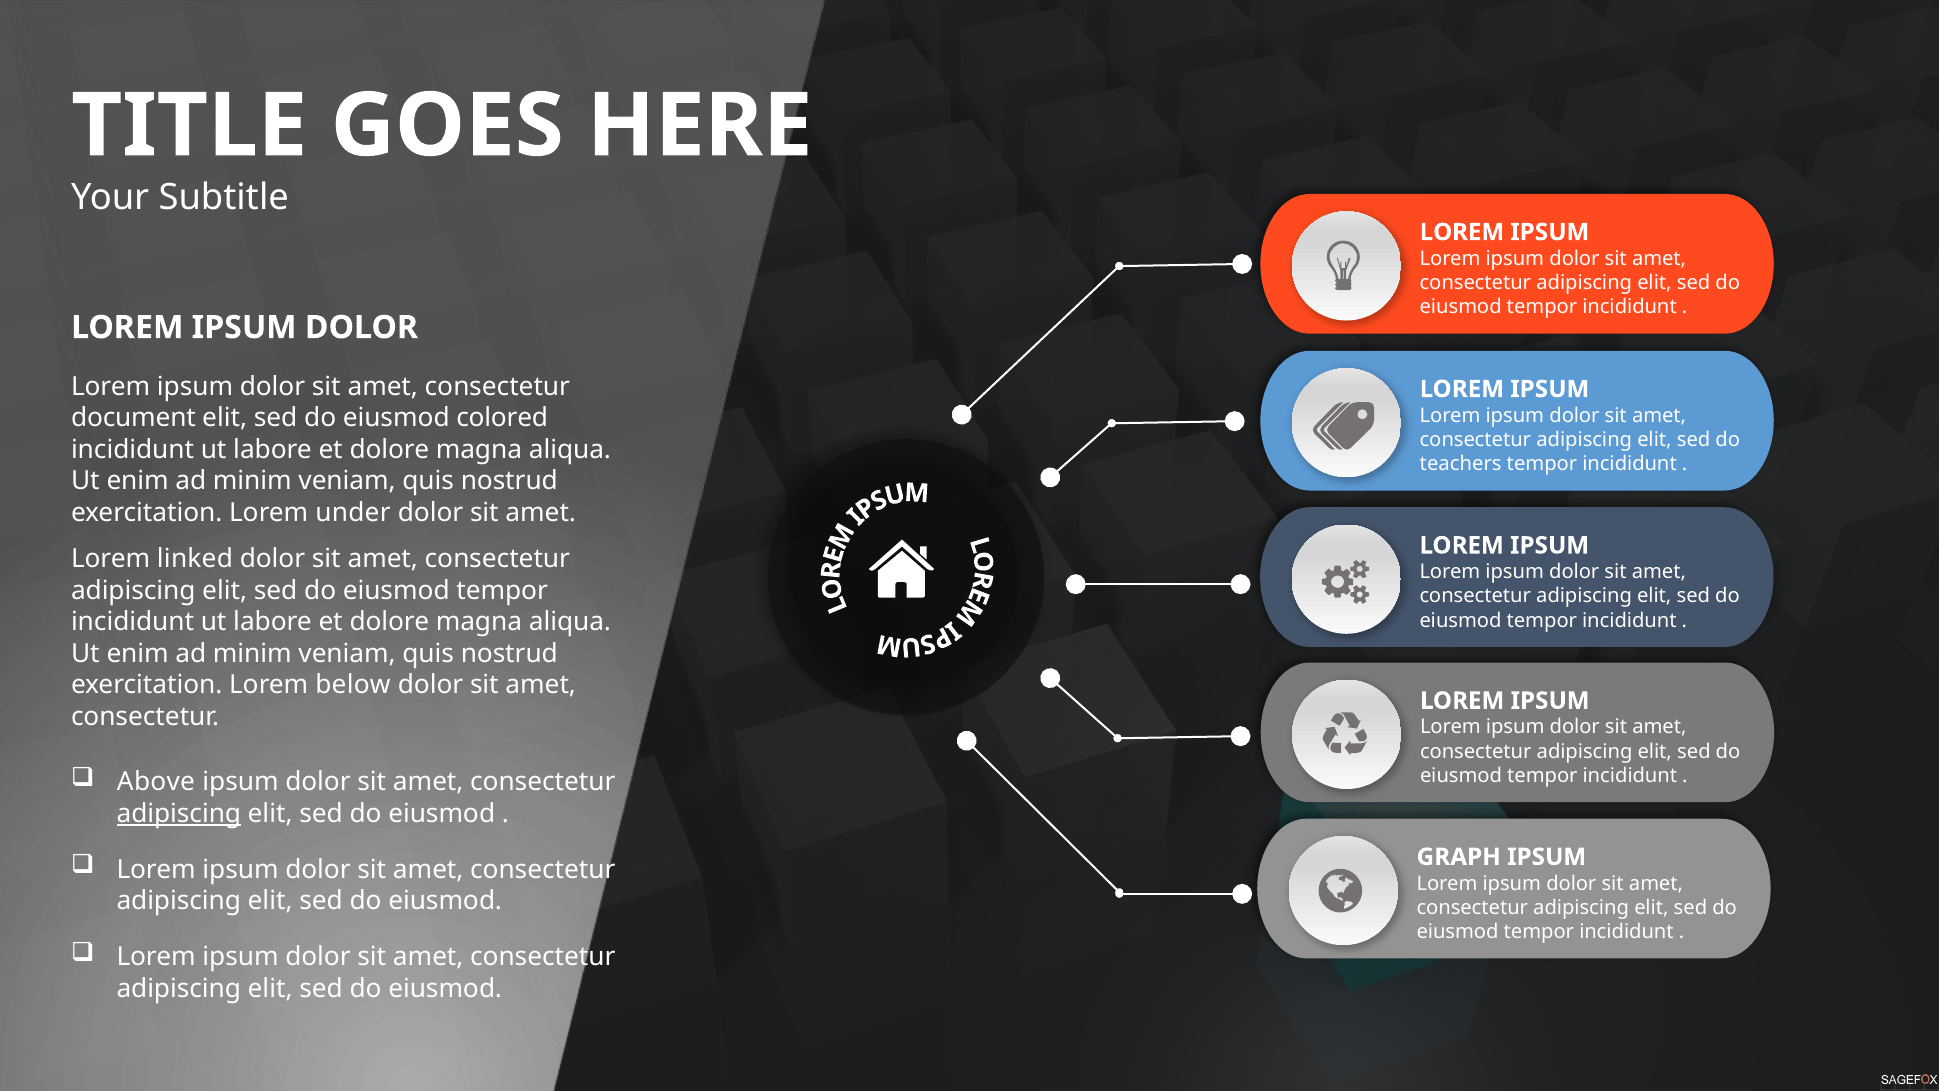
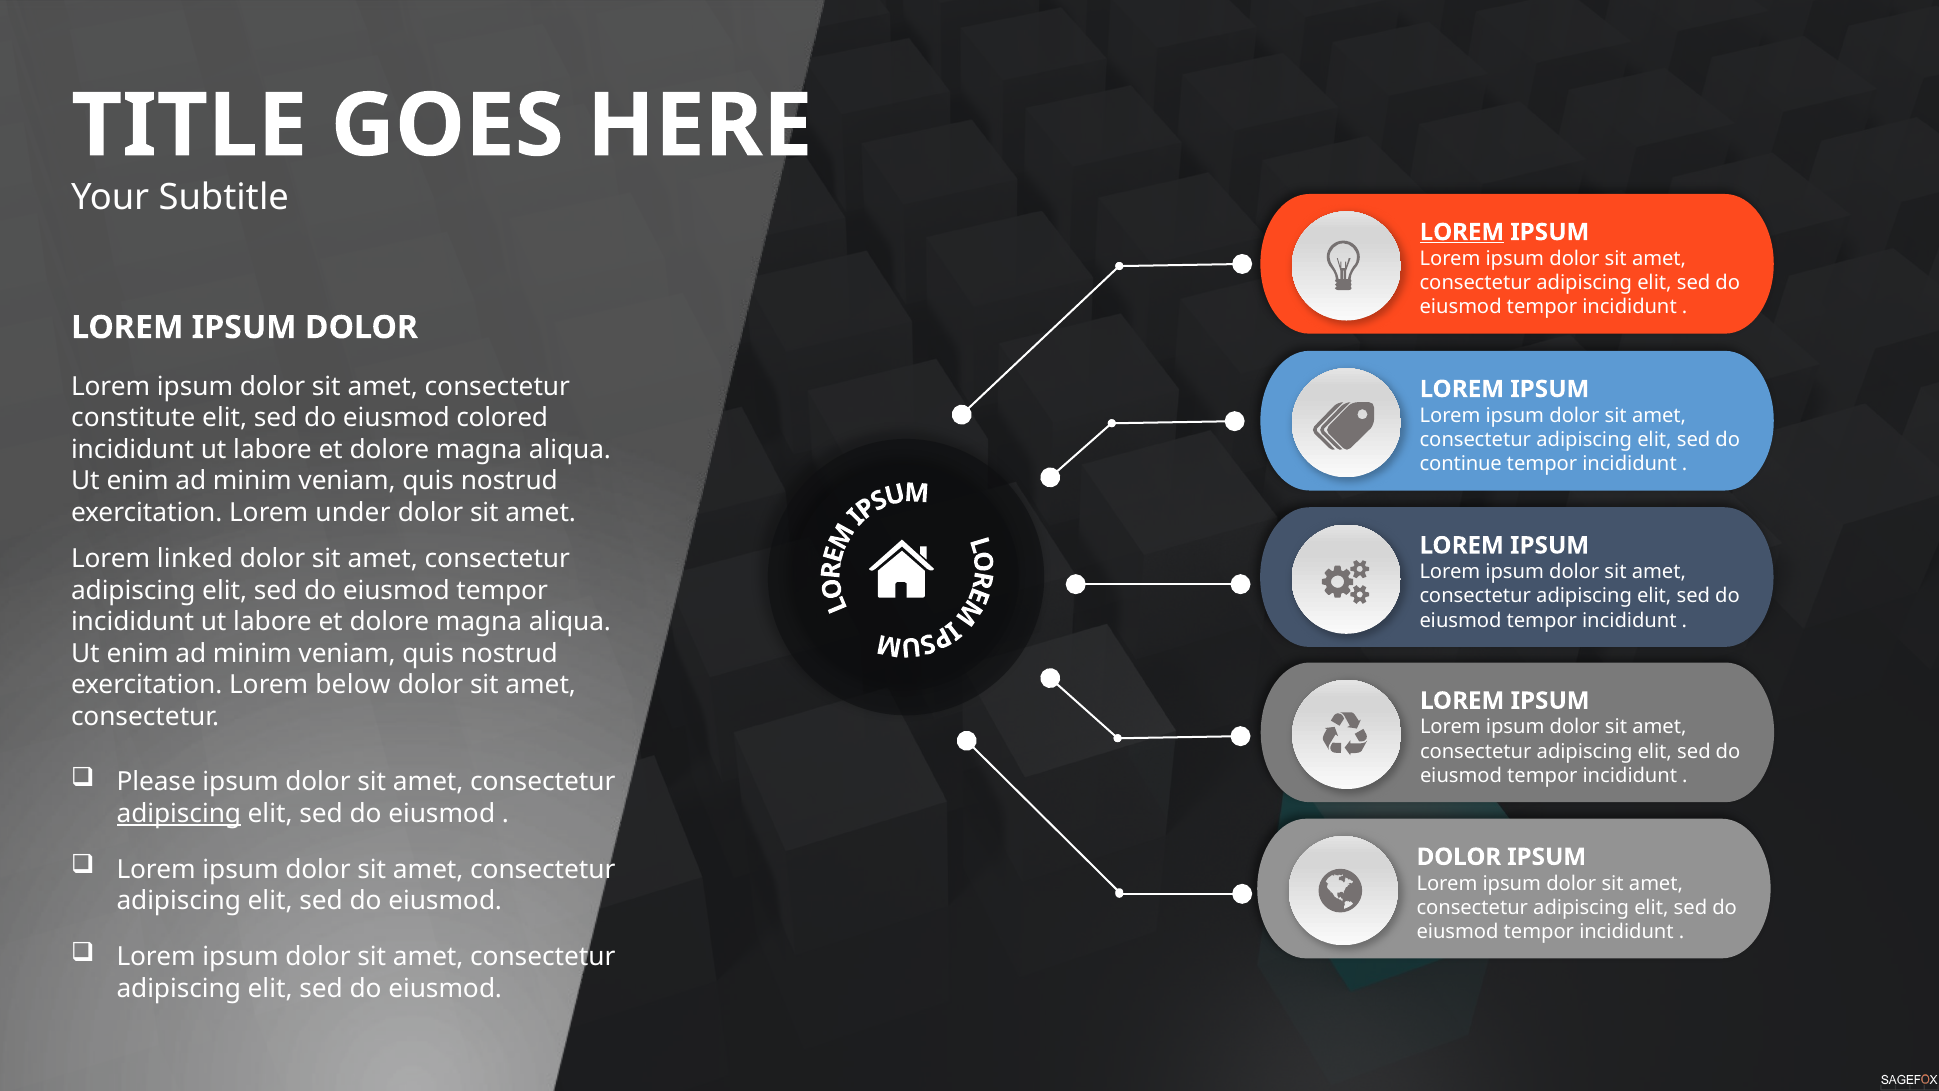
LOREM at (1462, 232) underline: none -> present
document: document -> constitute
teachers: teachers -> continue
Above: Above -> Please
GRAPH at (1459, 857): GRAPH -> DOLOR
